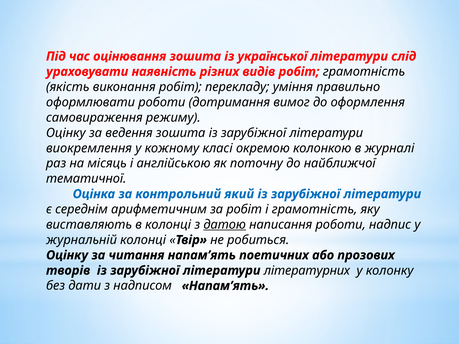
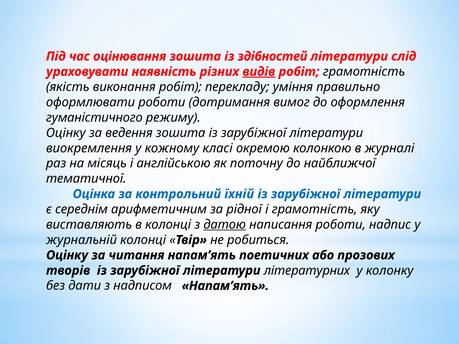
української: української -> здібностей
видів underline: none -> present
самовираження: самовираження -> гуманістичного
який: який -> їхній
за робіт: робіт -> рідної
